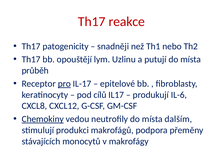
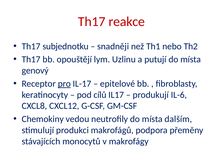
patogenicity: patogenicity -> subjednotku
průběh: průběh -> genový
Chemokiny underline: present -> none
